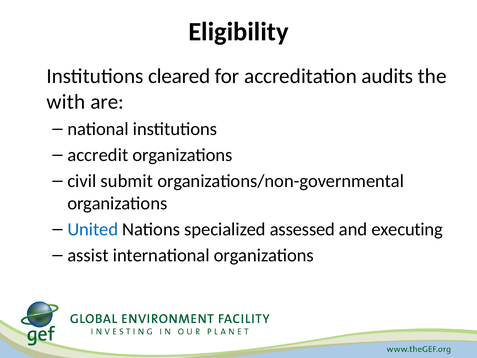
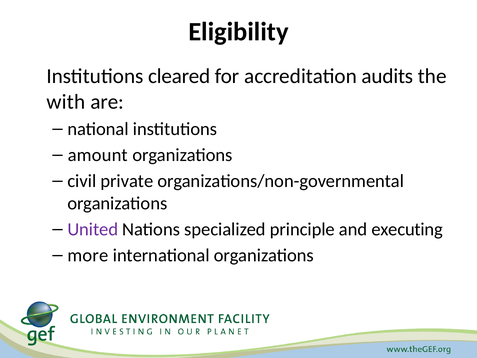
accredit: accredit -> amount
submit: submit -> private
United colour: blue -> purple
assessed: assessed -> principle
assist: assist -> more
